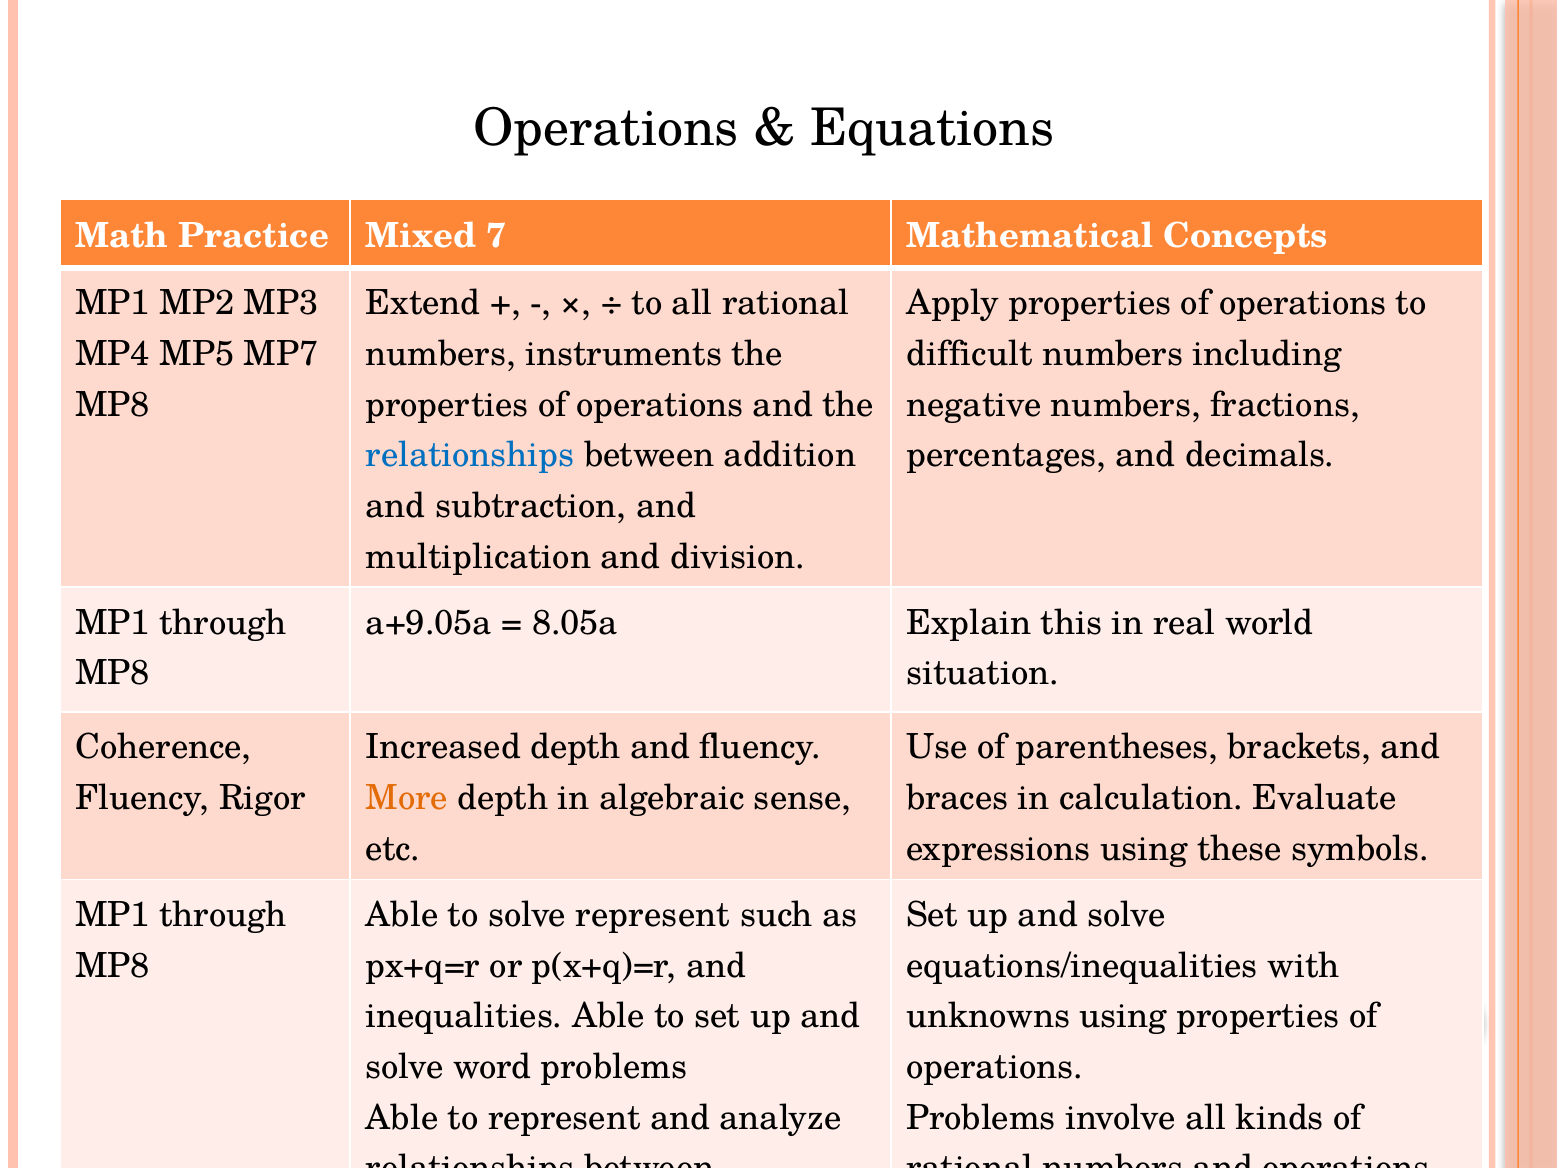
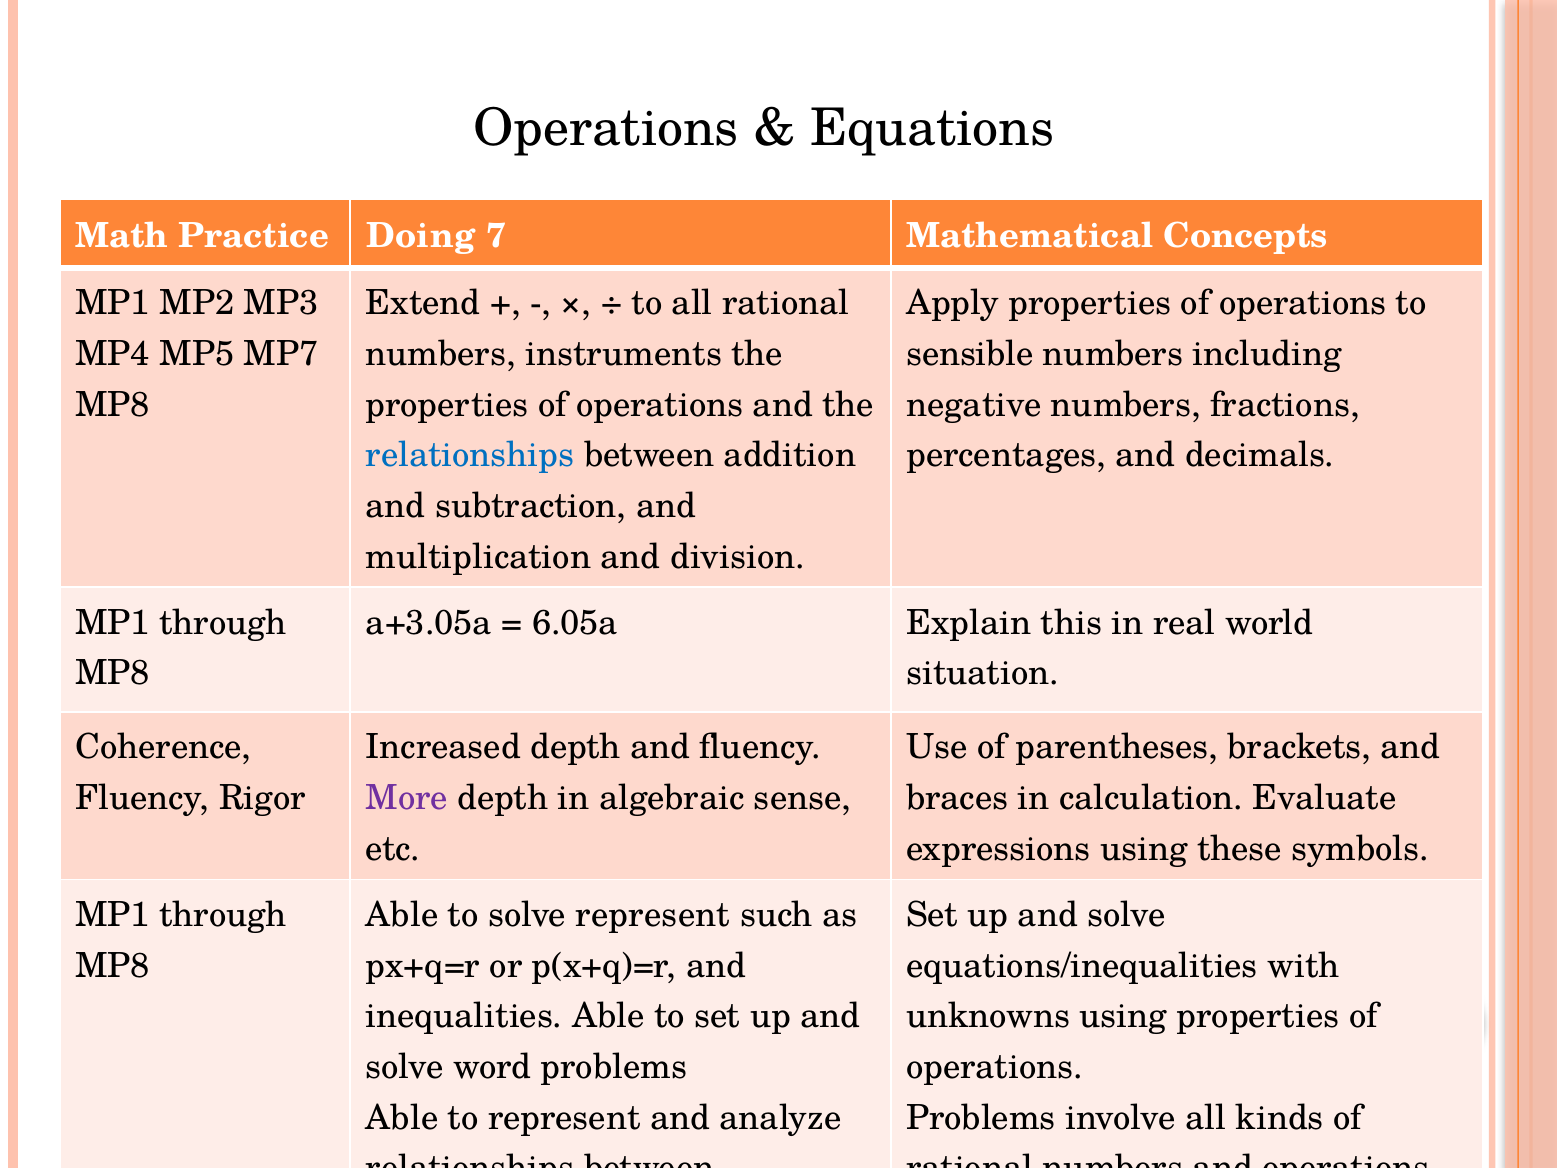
Mixed: Mixed -> Doing
difficult: difficult -> sensible
a+9.05a: a+9.05a -> a+3.05a
8.05a: 8.05a -> 6.05a
More colour: orange -> purple
